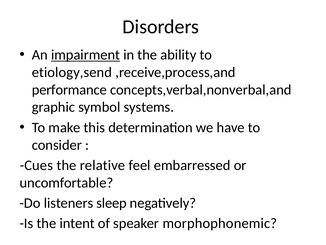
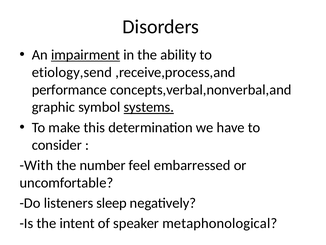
systems underline: none -> present
Cues: Cues -> With
relative: relative -> number
morphophonemic: morphophonemic -> metaphonological
